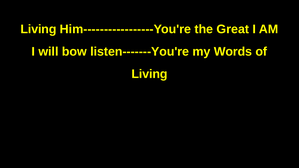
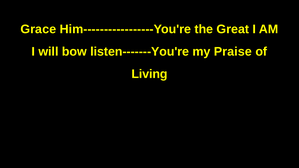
Living at (38, 29): Living -> Grace
Words: Words -> Praise
